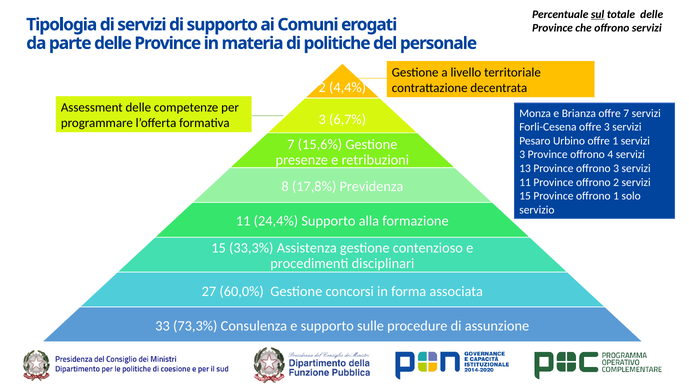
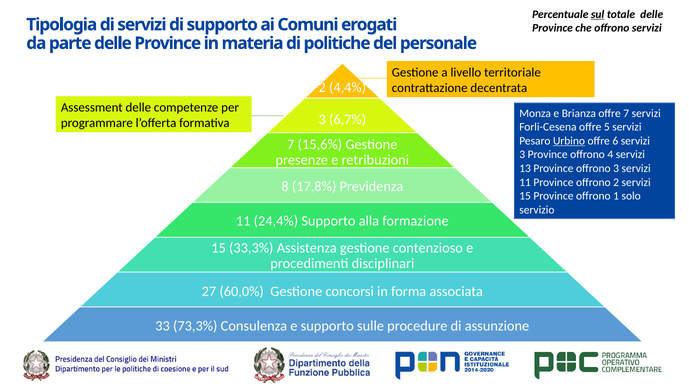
offre 3: 3 -> 5
Urbino underline: none -> present
offre 1: 1 -> 6
